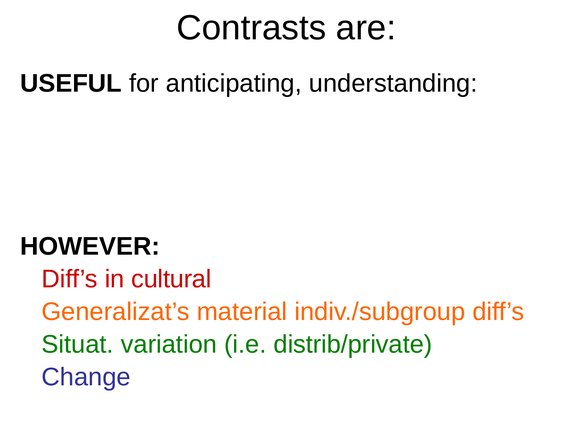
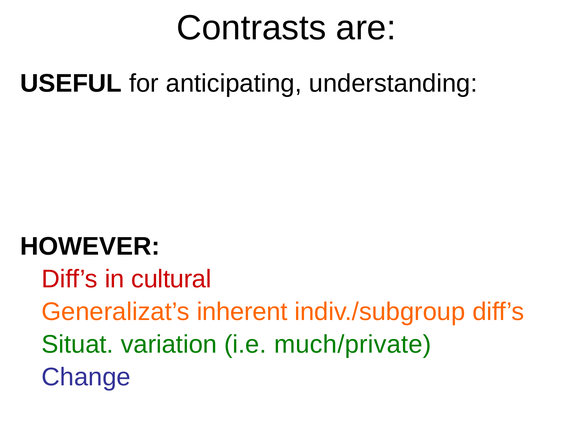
material: material -> inherent
distrib/private: distrib/private -> much/private
